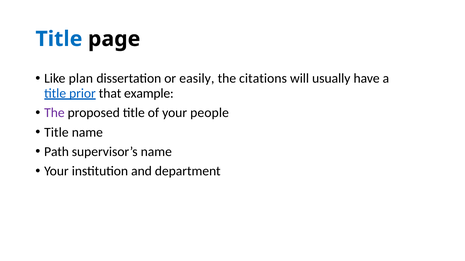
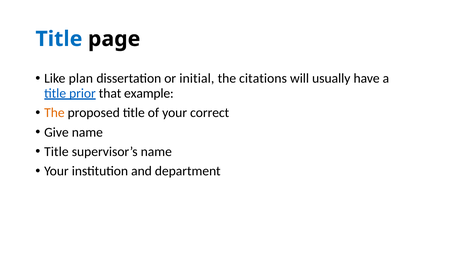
easily: easily -> initial
The at (54, 113) colour: purple -> orange
people: people -> correct
Title at (56, 133): Title -> Give
Path at (57, 152): Path -> Title
